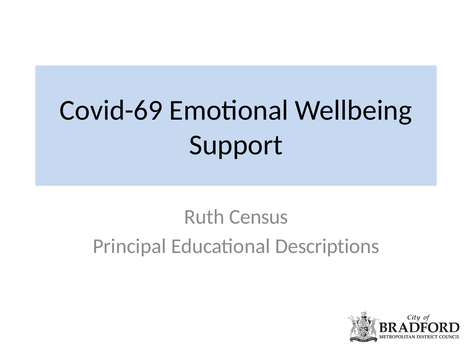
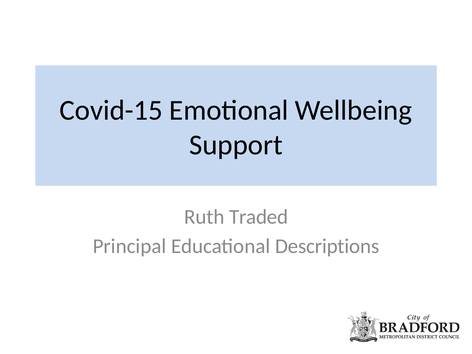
Covid-69: Covid-69 -> Covid-15
Census: Census -> Traded
